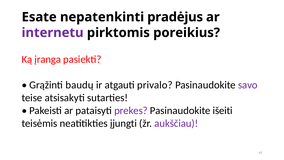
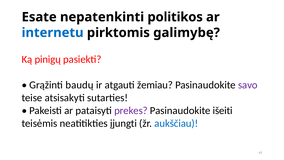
pradėjus: pradėjus -> politikos
internetu colour: purple -> blue
poreikius: poreikius -> galimybę
įranga: įranga -> pinigų
privalo: privalo -> žemiau
aukščiau colour: purple -> blue
